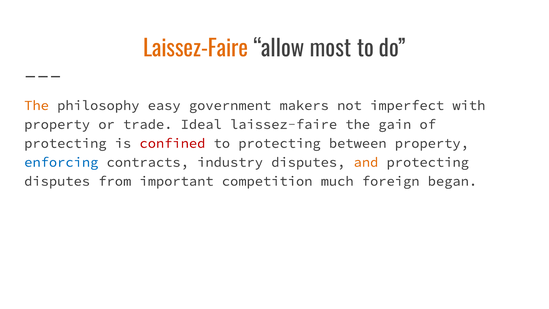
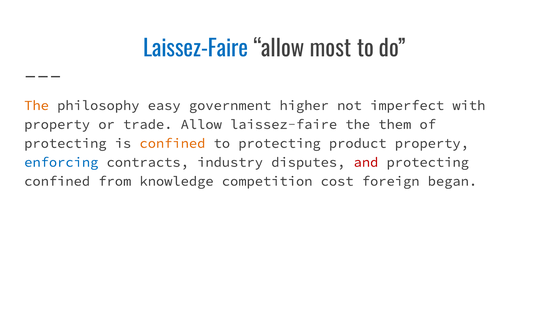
Laissez-Faire at (196, 49) colour: orange -> blue
makers: makers -> higher
trade Ideal: Ideal -> Allow
gain: gain -> them
confined at (172, 143) colour: red -> orange
between: between -> product
and colour: orange -> red
disputes at (57, 181): disputes -> confined
important: important -> knowledge
much: much -> cost
